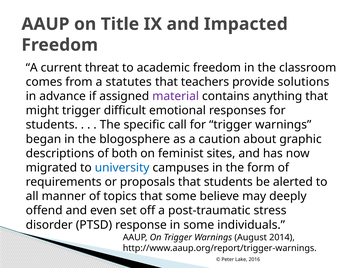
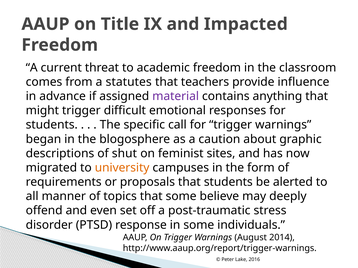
solutions: solutions -> influence
both: both -> shut
university colour: blue -> orange
